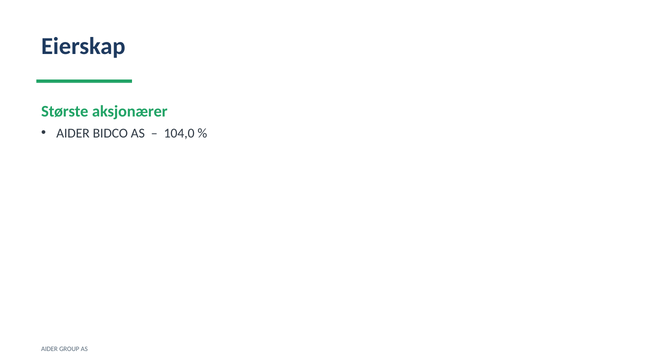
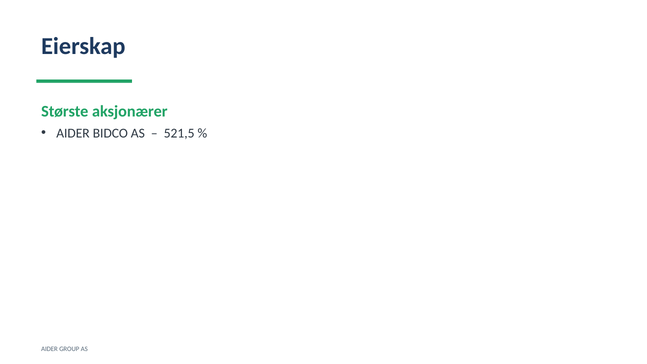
104,0: 104,0 -> 521,5
